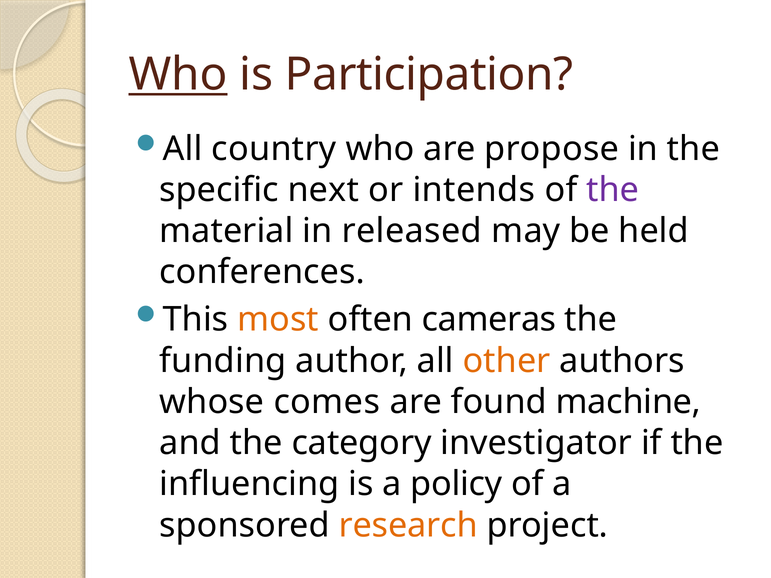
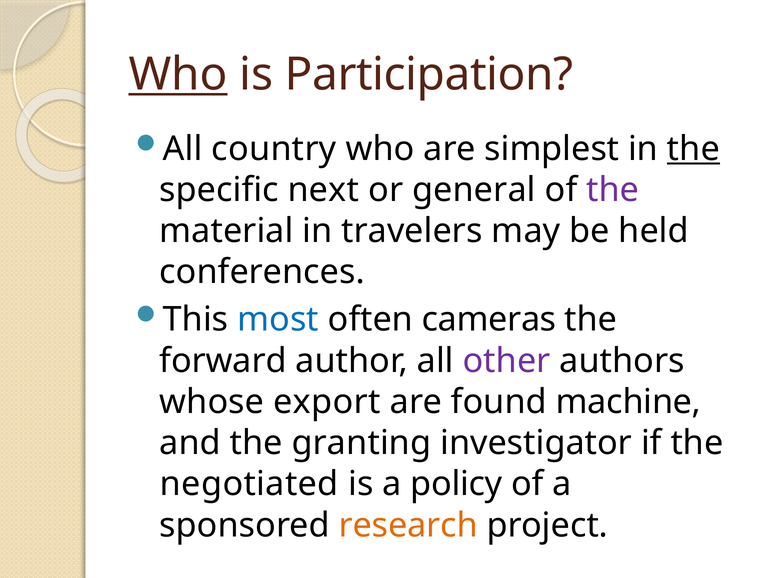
propose: propose -> simplest
the at (693, 149) underline: none -> present
intends: intends -> general
released: released -> travelers
most colour: orange -> blue
funding: funding -> forward
other colour: orange -> purple
comes: comes -> export
category: category -> granting
influencing: influencing -> negotiated
